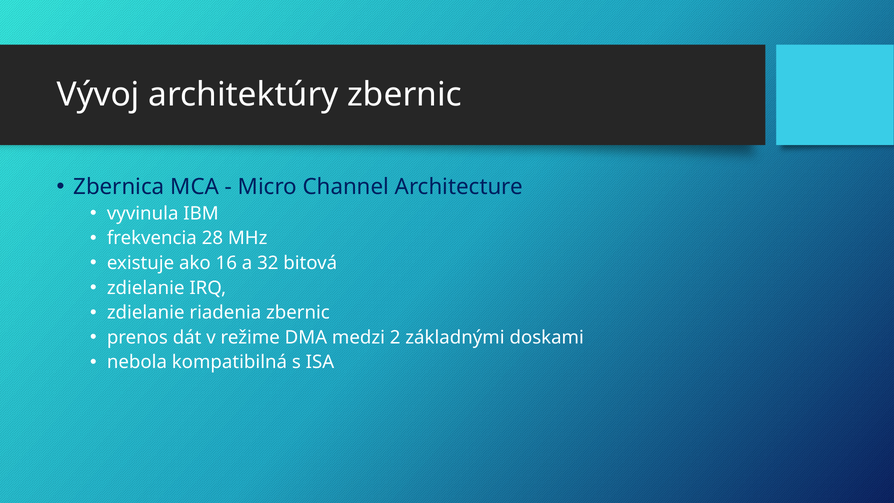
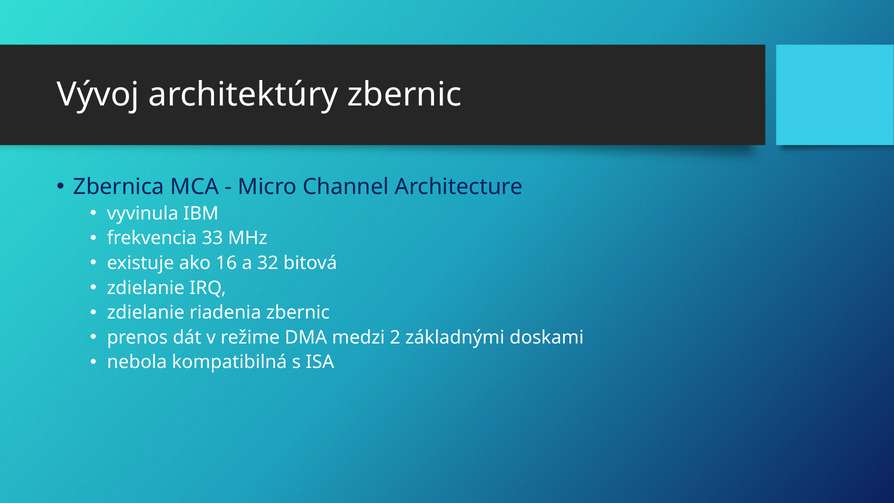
28: 28 -> 33
